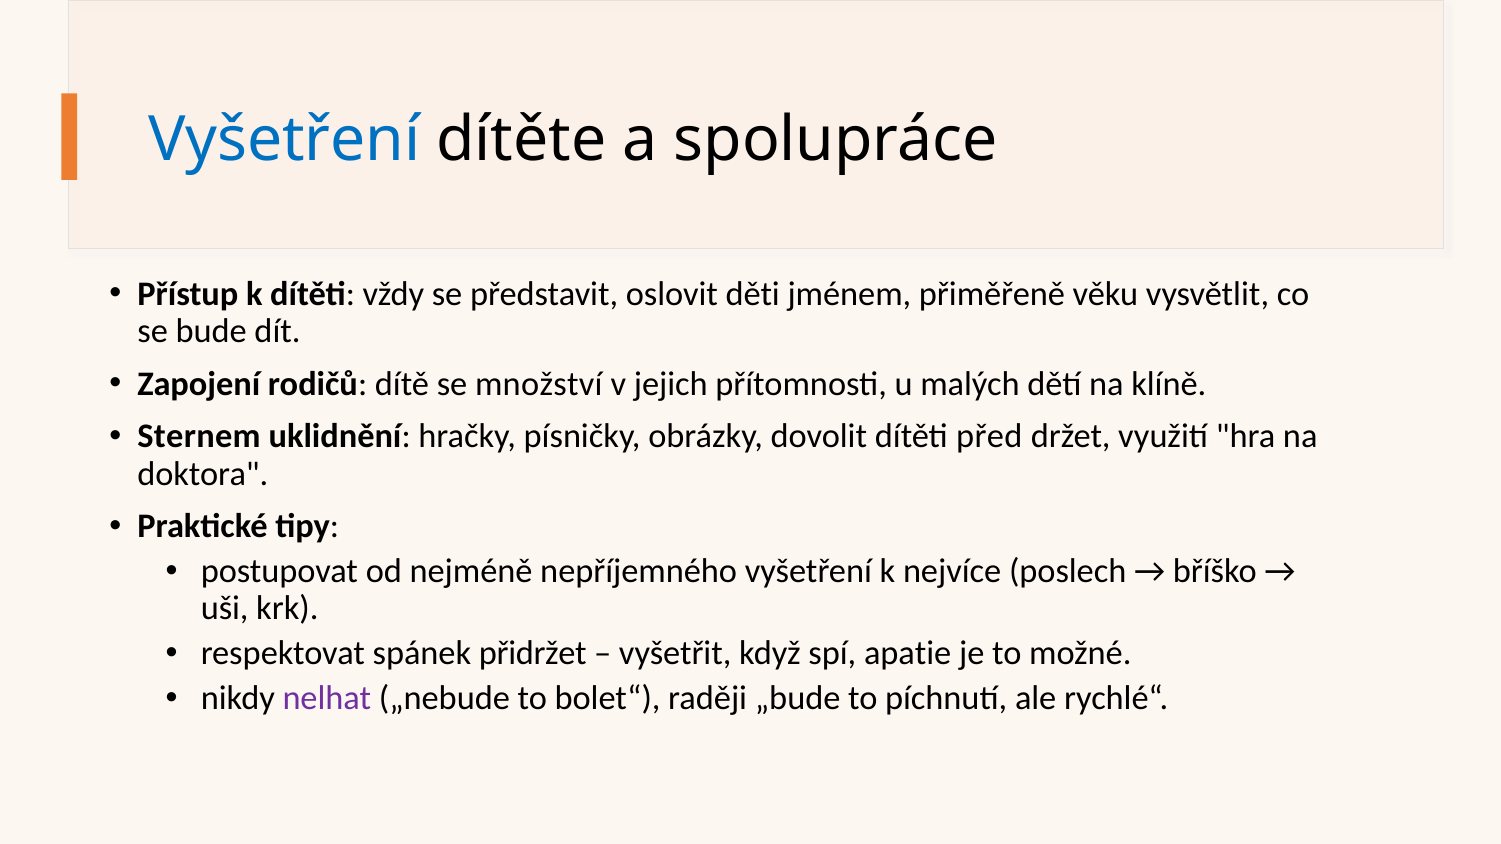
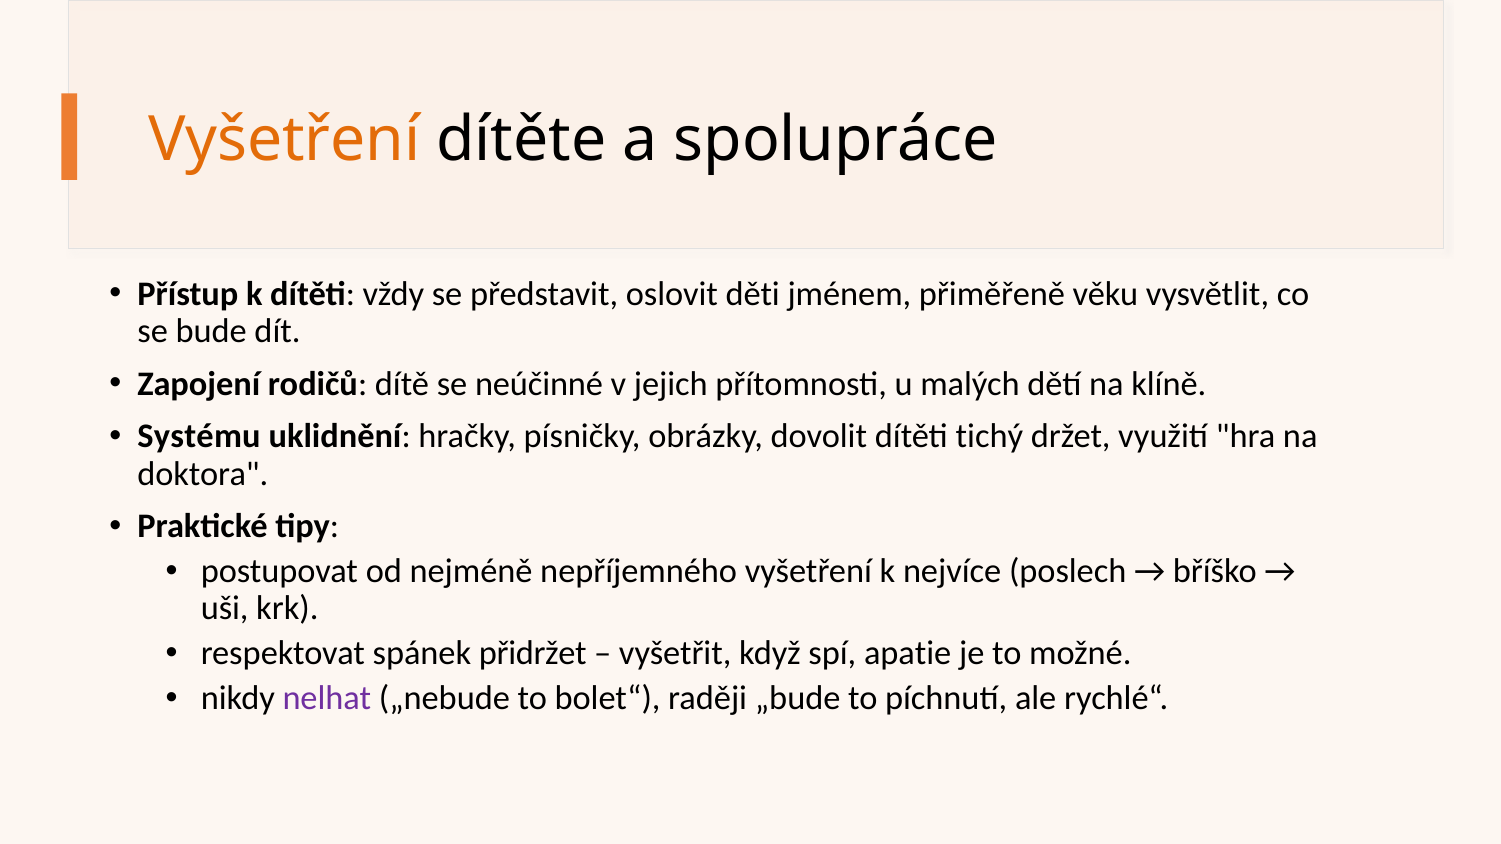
Vyšetření at (284, 140) colour: blue -> orange
množství: množství -> neúčinné
Sternem: Sternem -> Systému
před: před -> tichý
